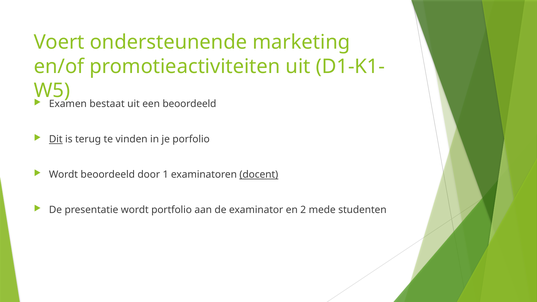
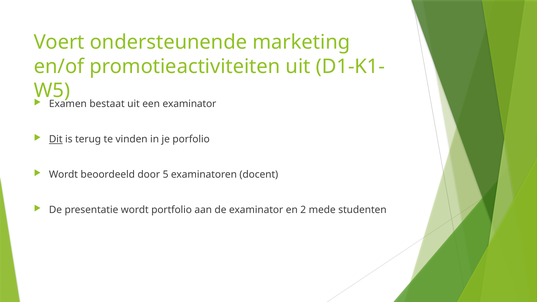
een beoordeeld: beoordeeld -> examinator
1: 1 -> 5
docent underline: present -> none
